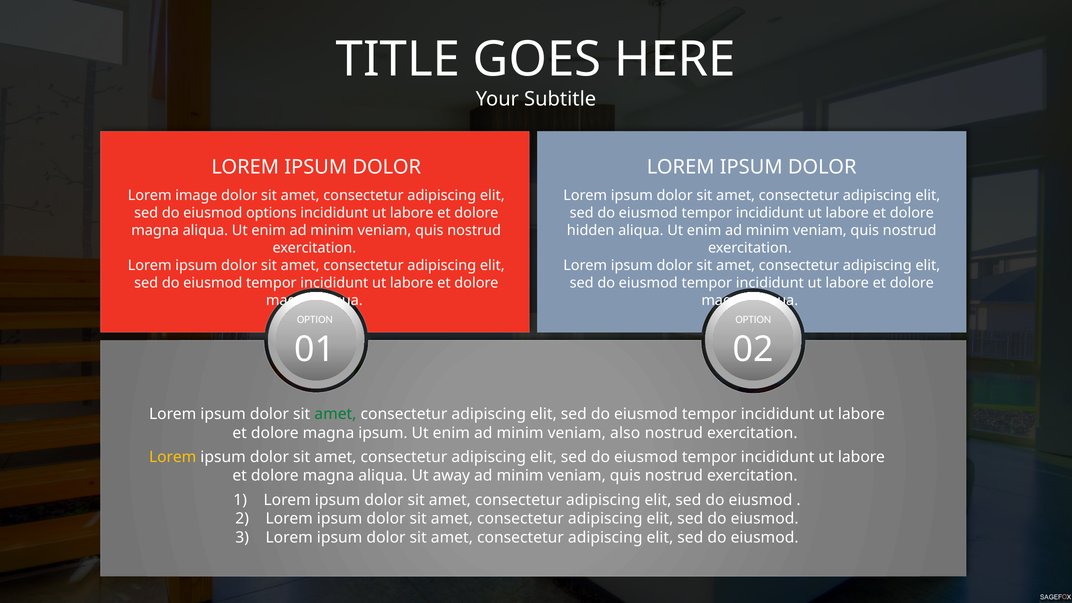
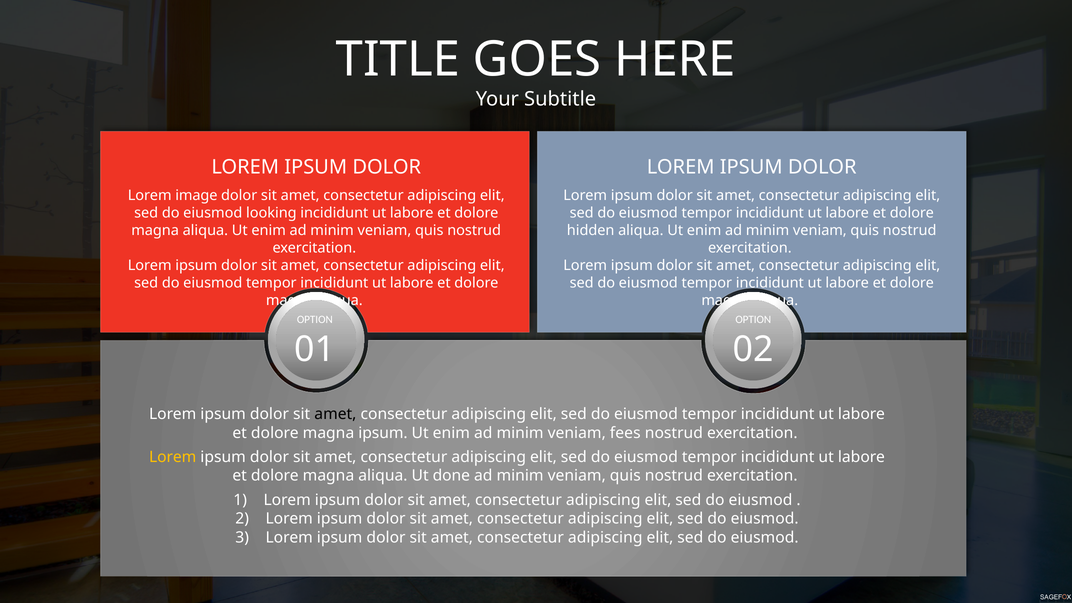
options: options -> looking
amet at (335, 414) colour: green -> black
also: also -> fees
away: away -> done
